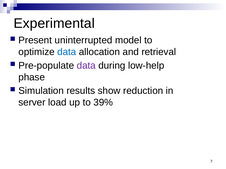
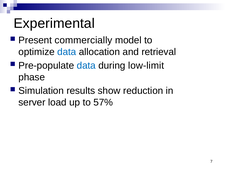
uninterrupted: uninterrupted -> commercially
data at (86, 66) colour: purple -> blue
low-help: low-help -> low-limit
39%: 39% -> 57%
